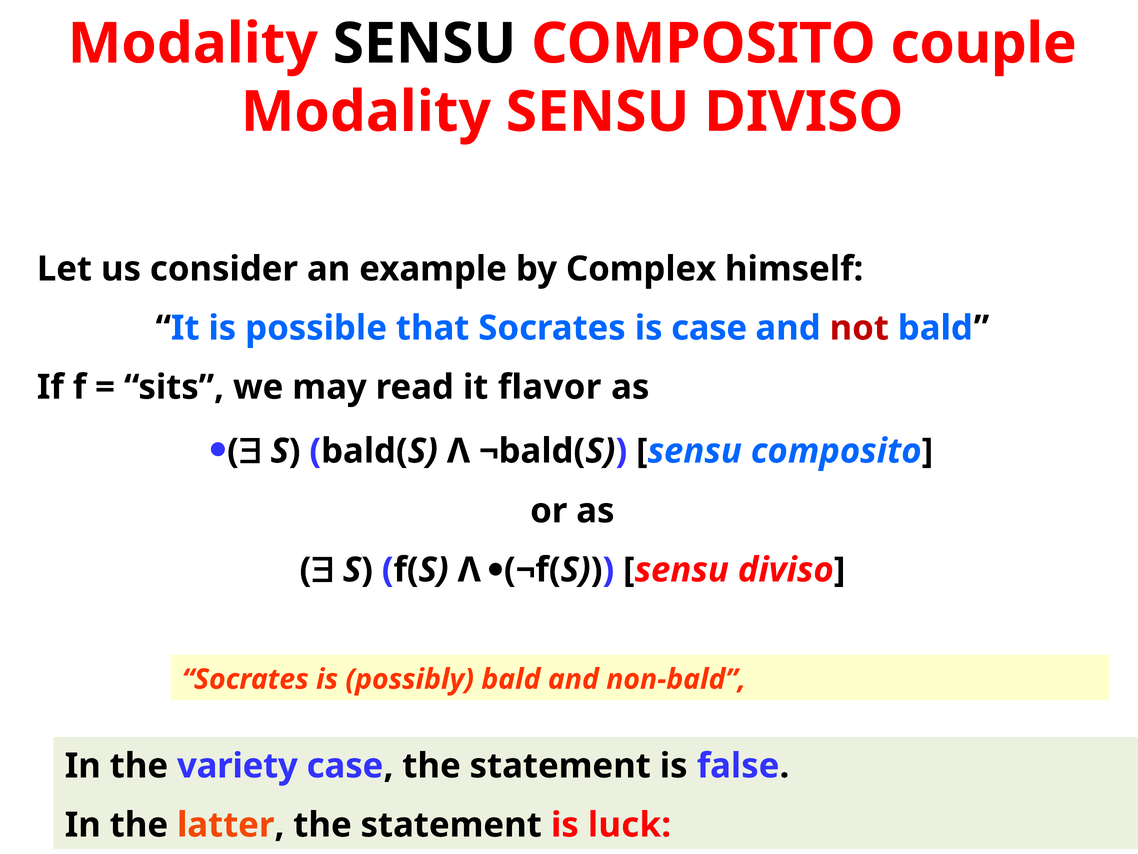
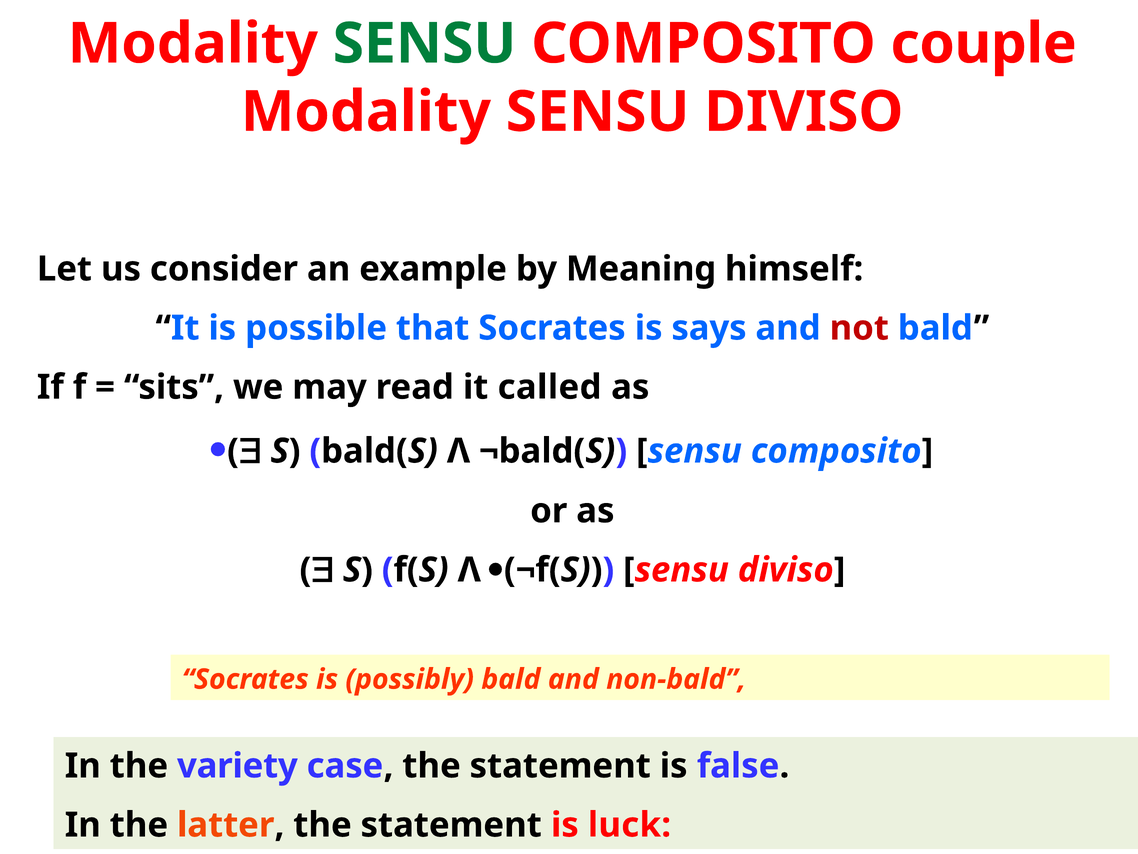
SENSU at (425, 44) colour: black -> green
Complex: Complex -> Meaning
is case: case -> says
flavor: flavor -> called
